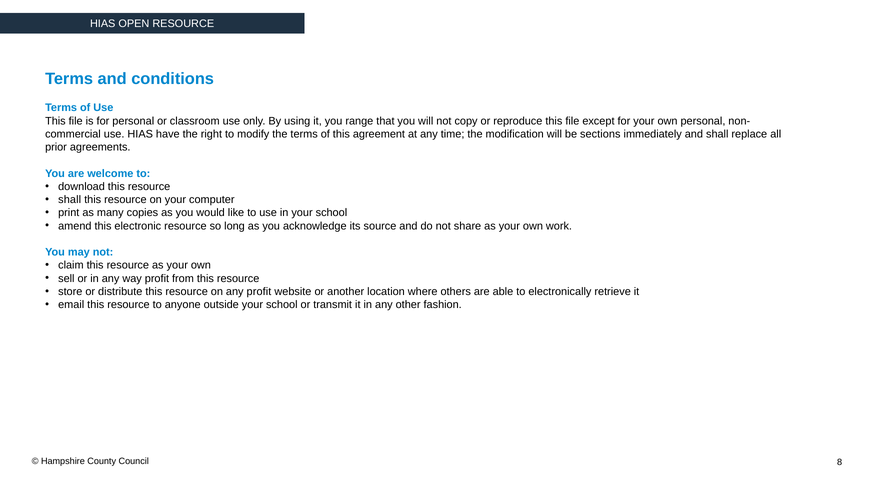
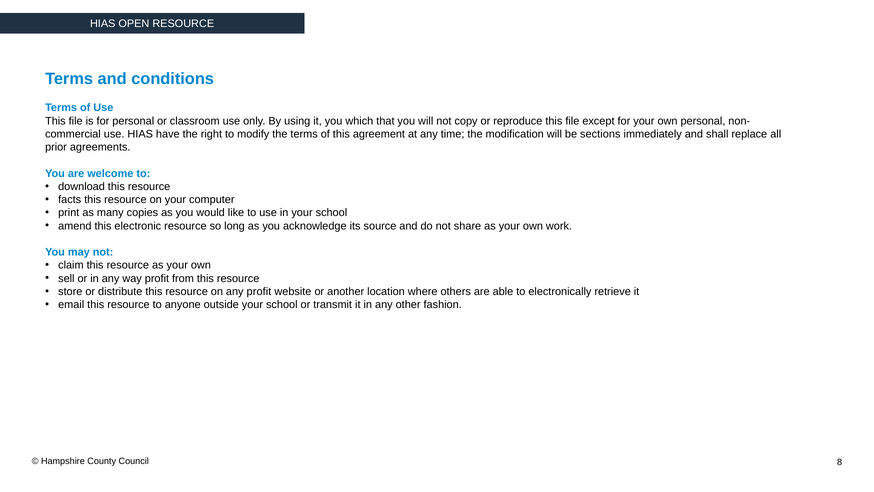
range: range -> which
shall at (70, 200): shall -> facts
